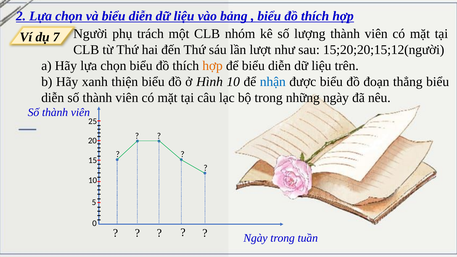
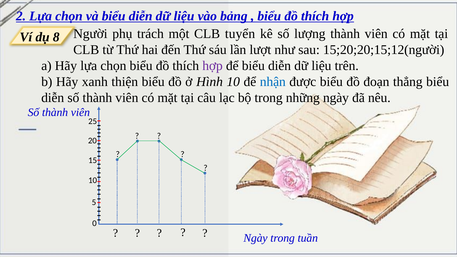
7: 7 -> 8
nhóm: nhóm -> tuyển
hợp at (213, 66) colour: orange -> purple
